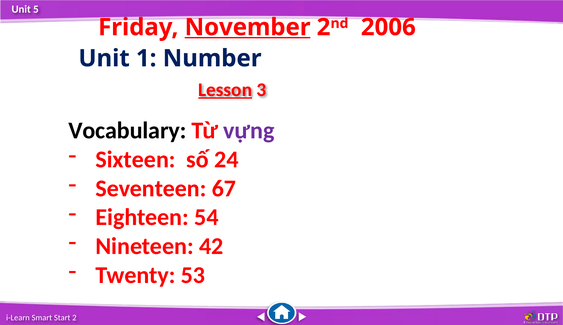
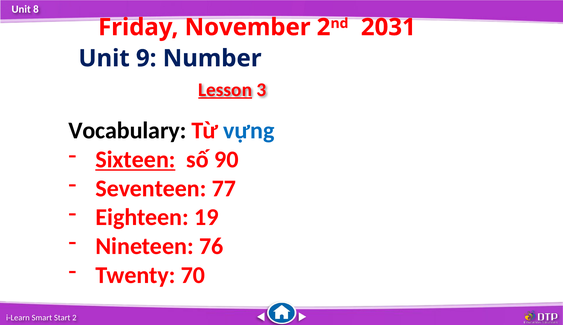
5: 5 -> 8
November underline: present -> none
2006: 2006 -> 2031
1: 1 -> 9
vựng colour: purple -> blue
Sixteen underline: none -> present
24: 24 -> 90
67: 67 -> 77
54: 54 -> 19
42: 42 -> 76
53: 53 -> 70
